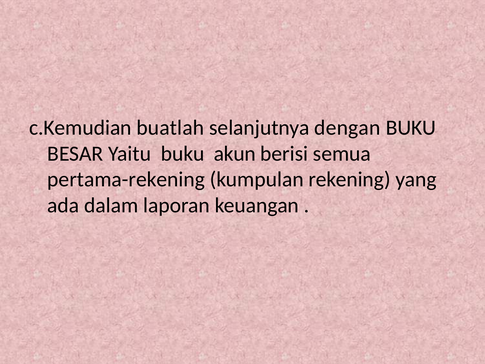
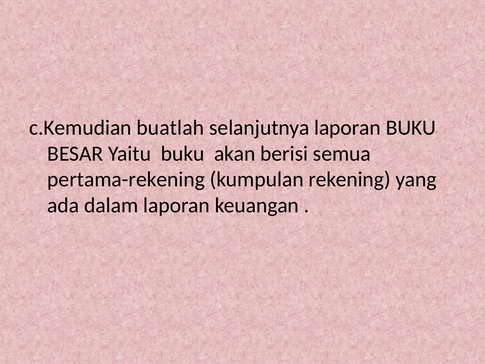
selanjutnya dengan: dengan -> laporan
akun: akun -> akan
